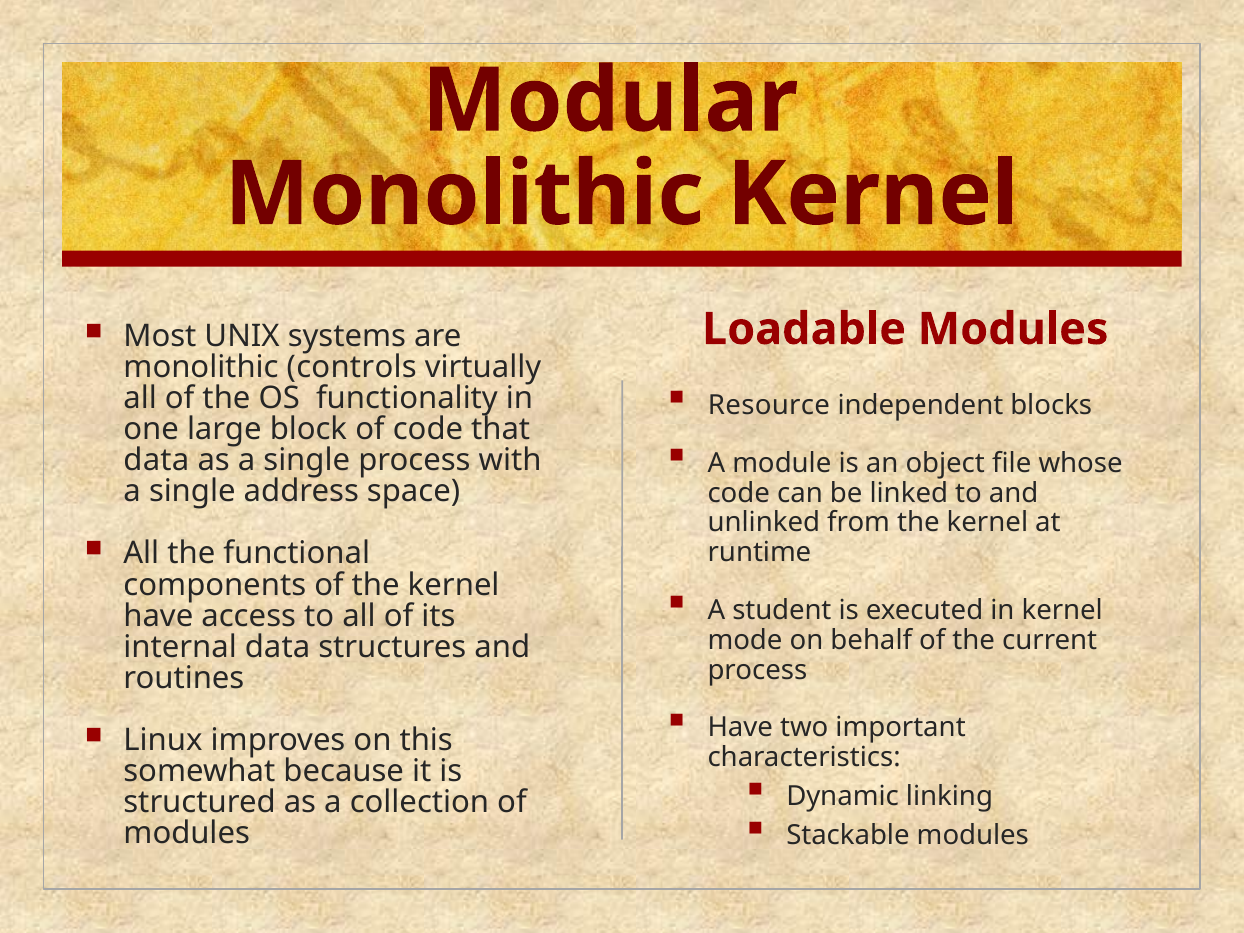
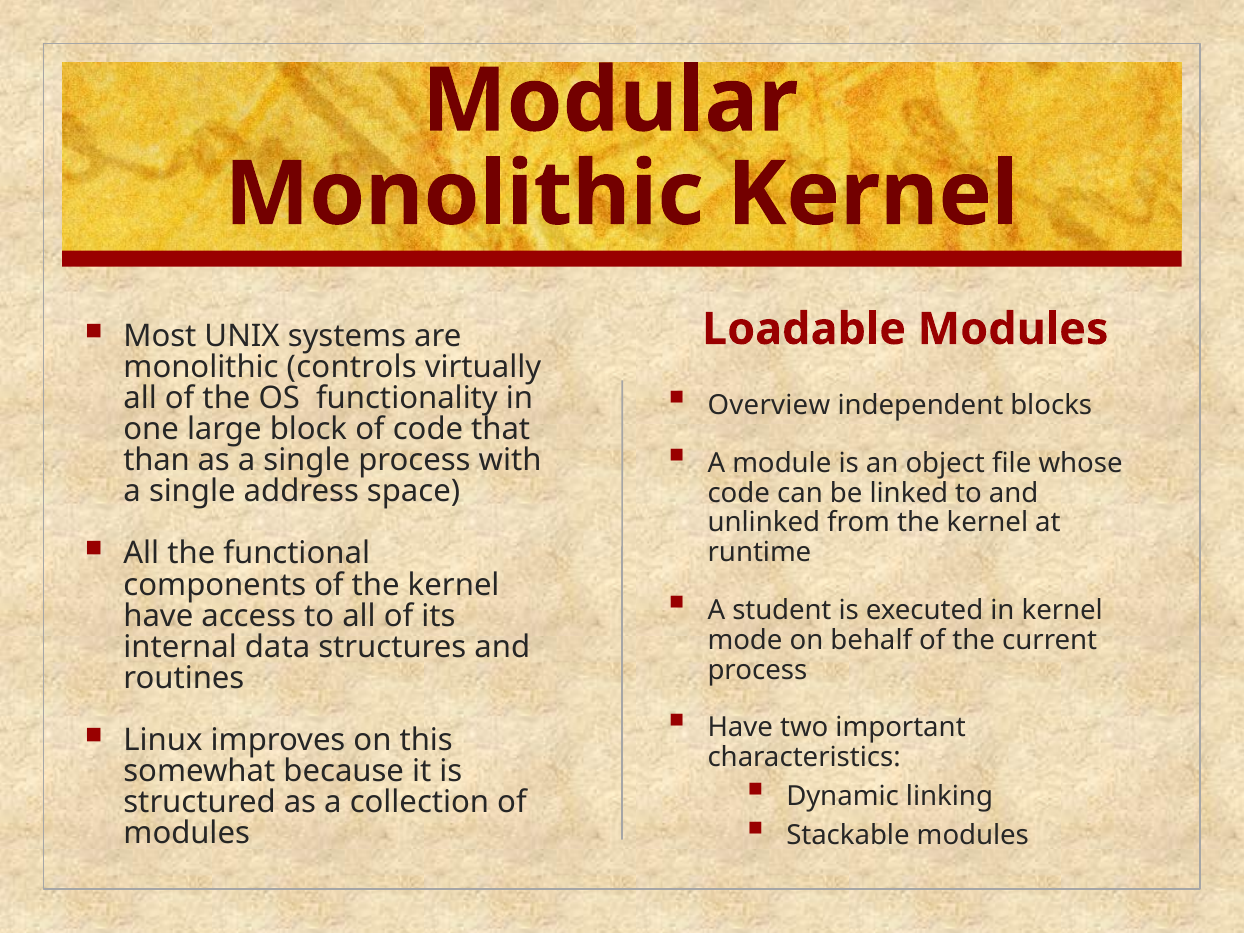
Resource: Resource -> Overview
data at (156, 460): data -> than
